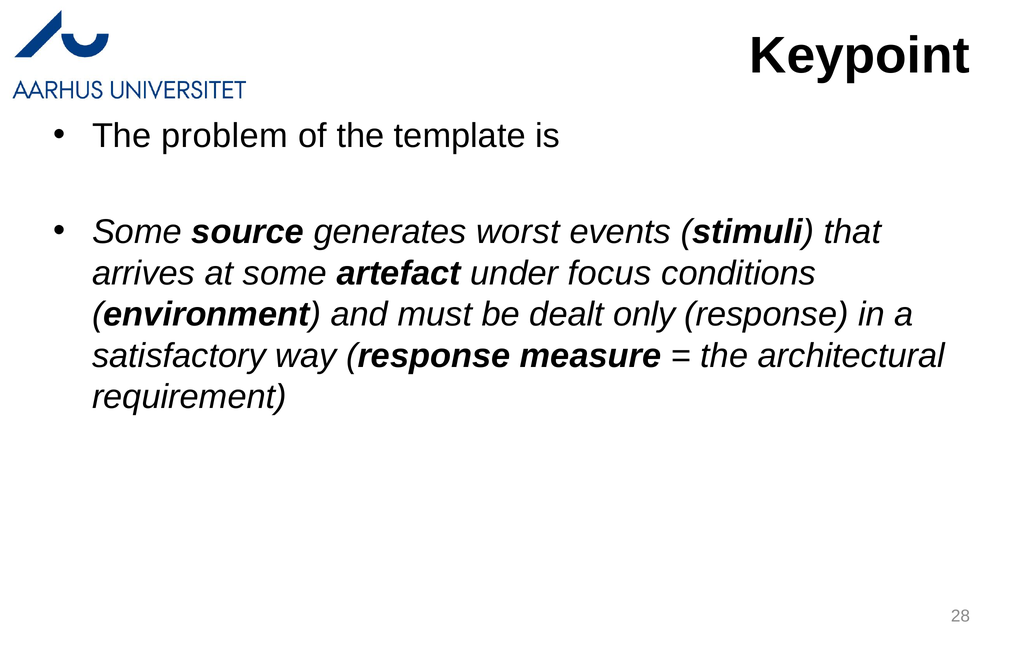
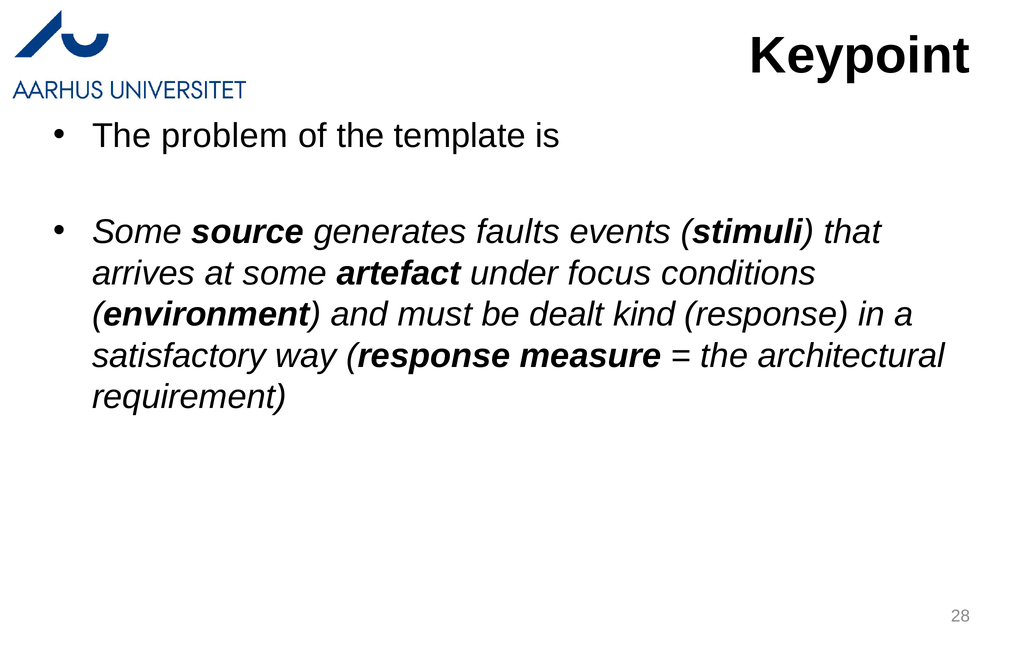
worst: worst -> faults
only: only -> kind
